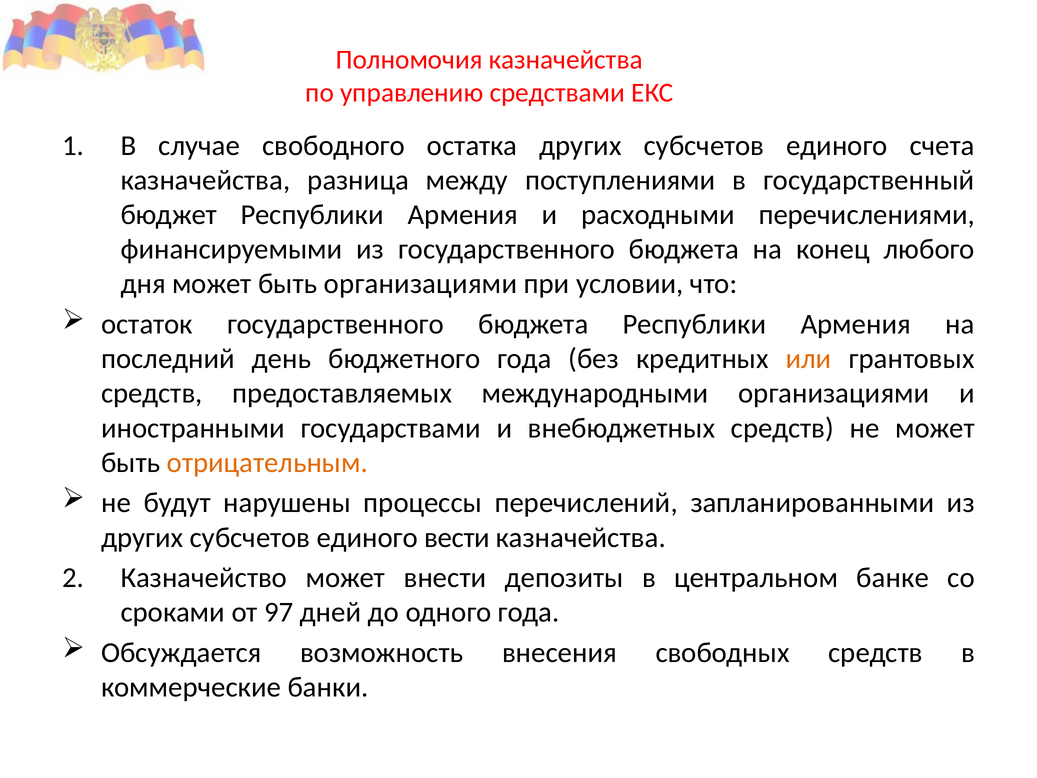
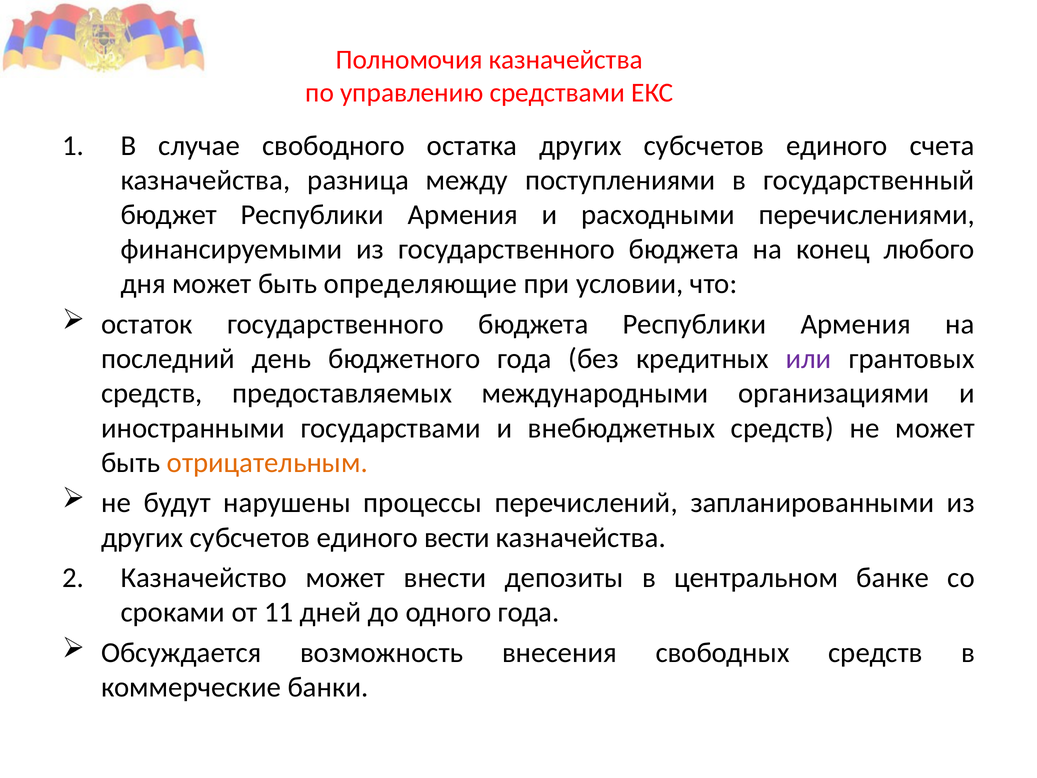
быть организациями: организациями -> определяющие
или colour: orange -> purple
97: 97 -> 11
